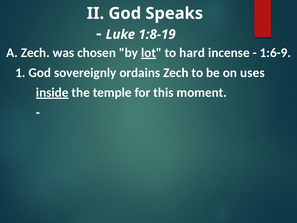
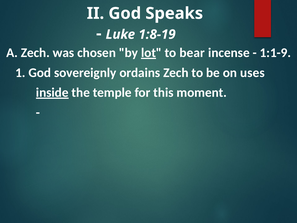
hard: hard -> bear
1:6-9: 1:6-9 -> 1:1-9
